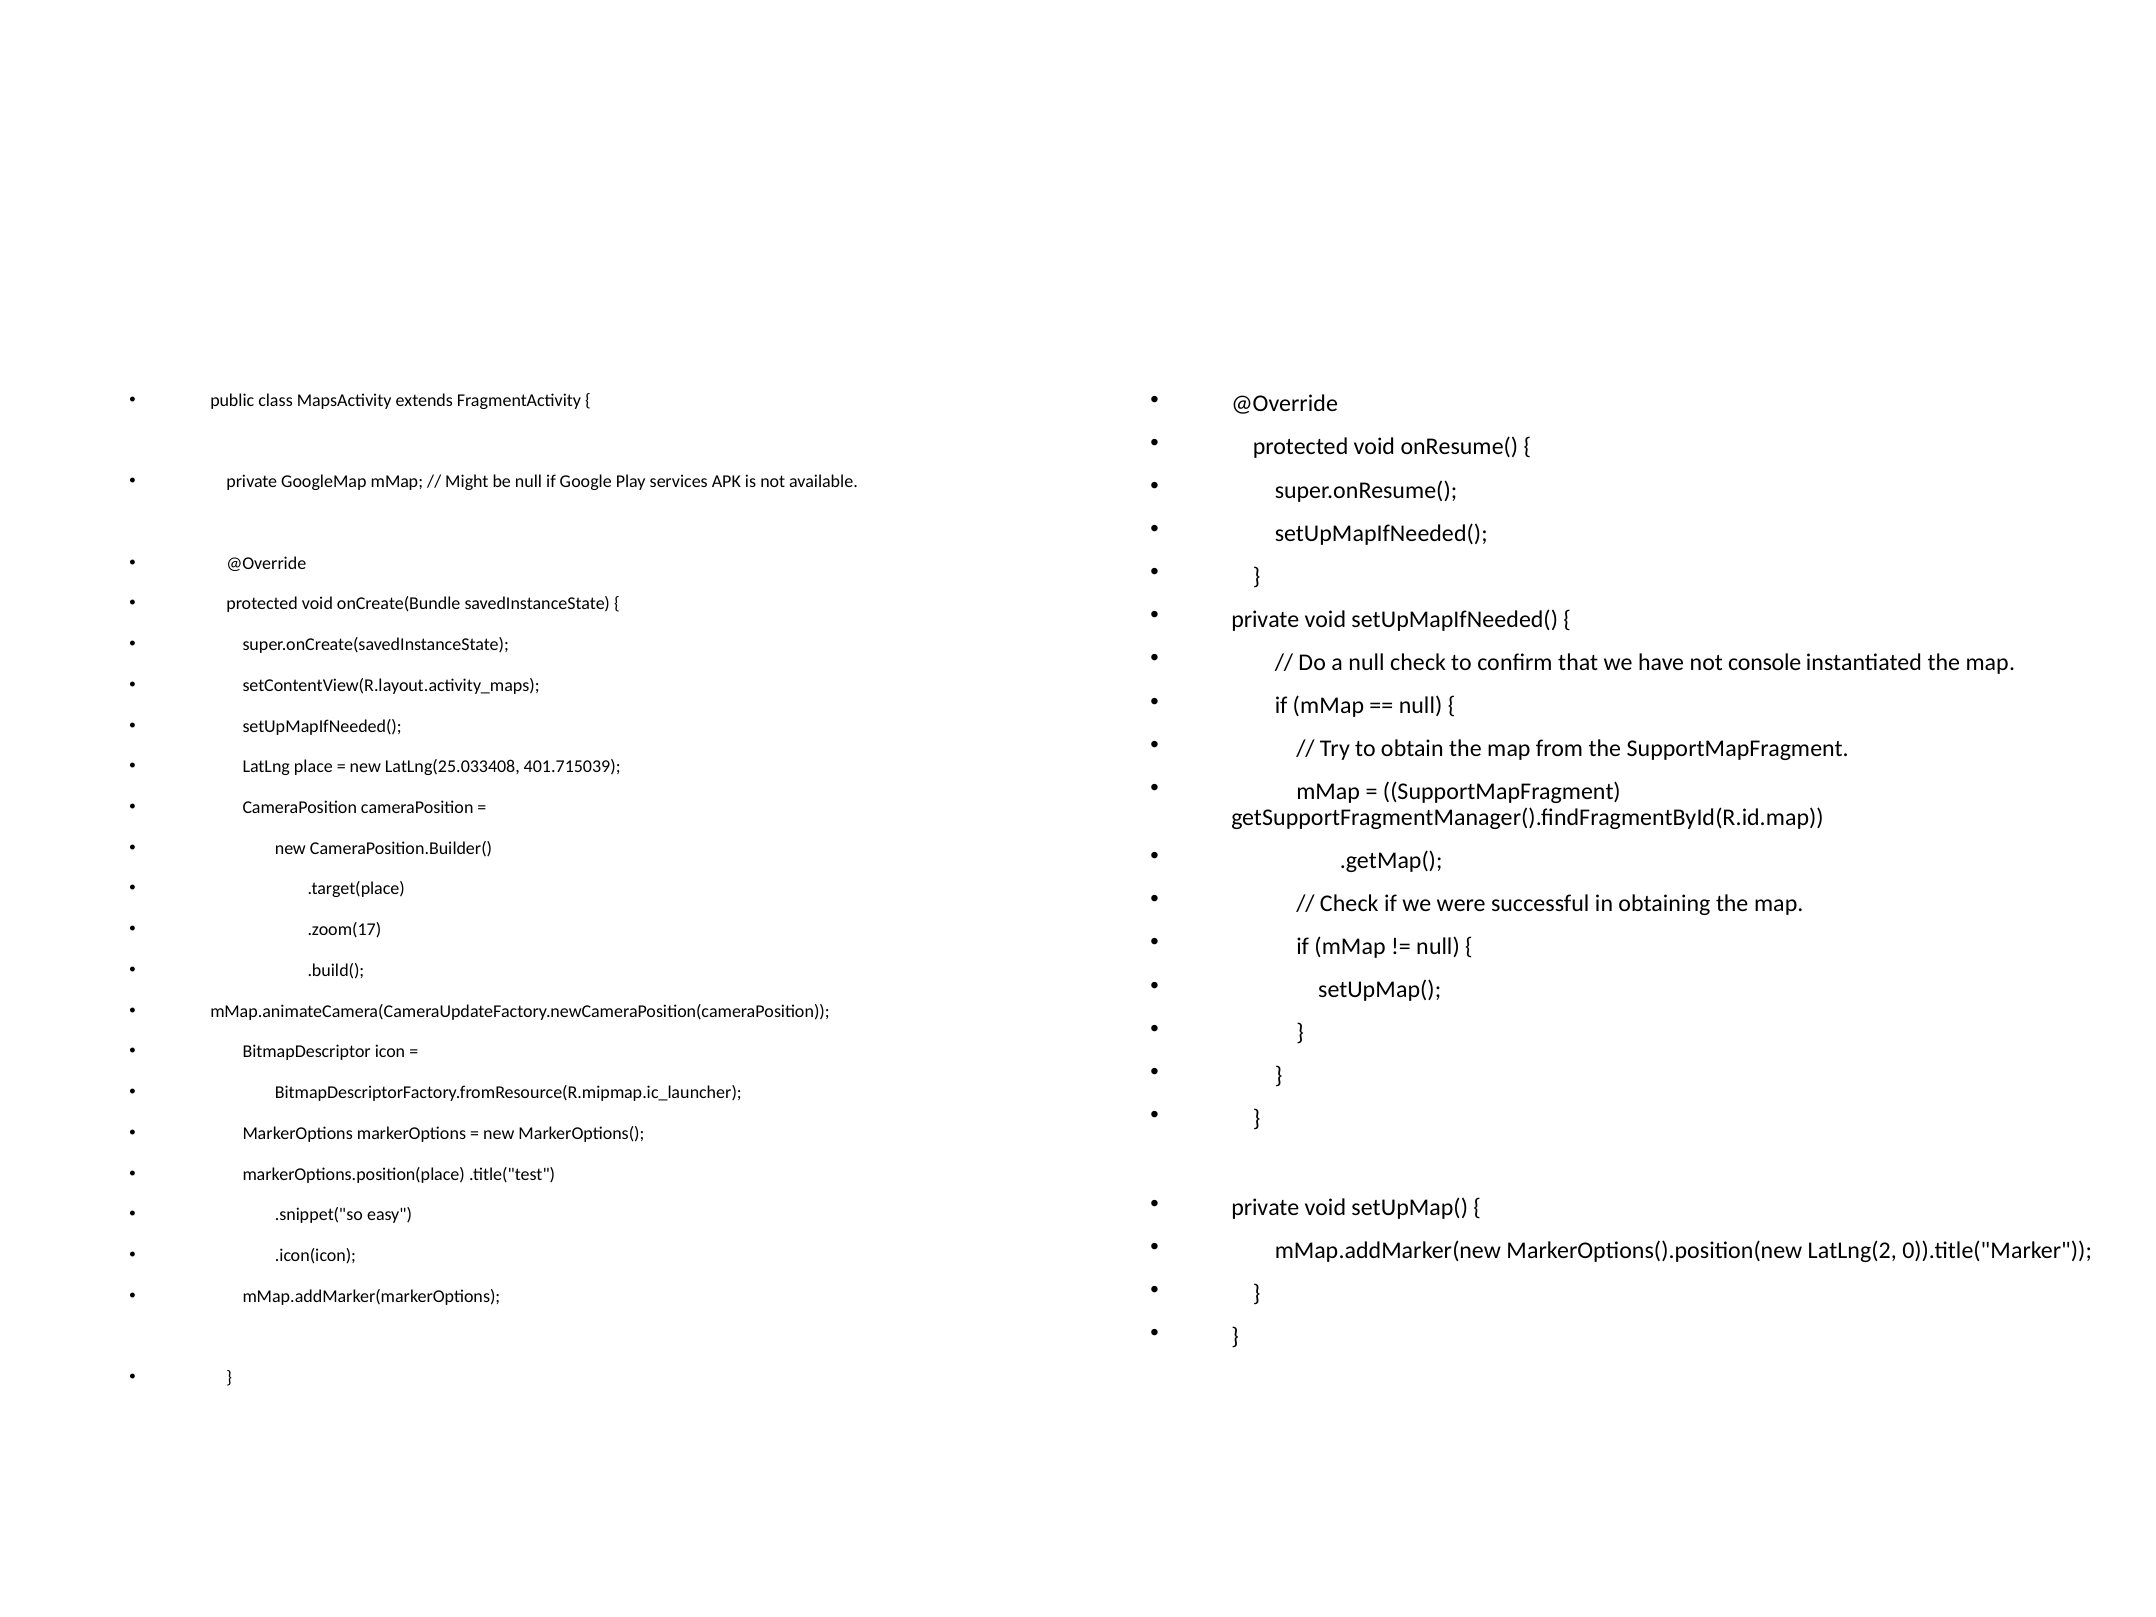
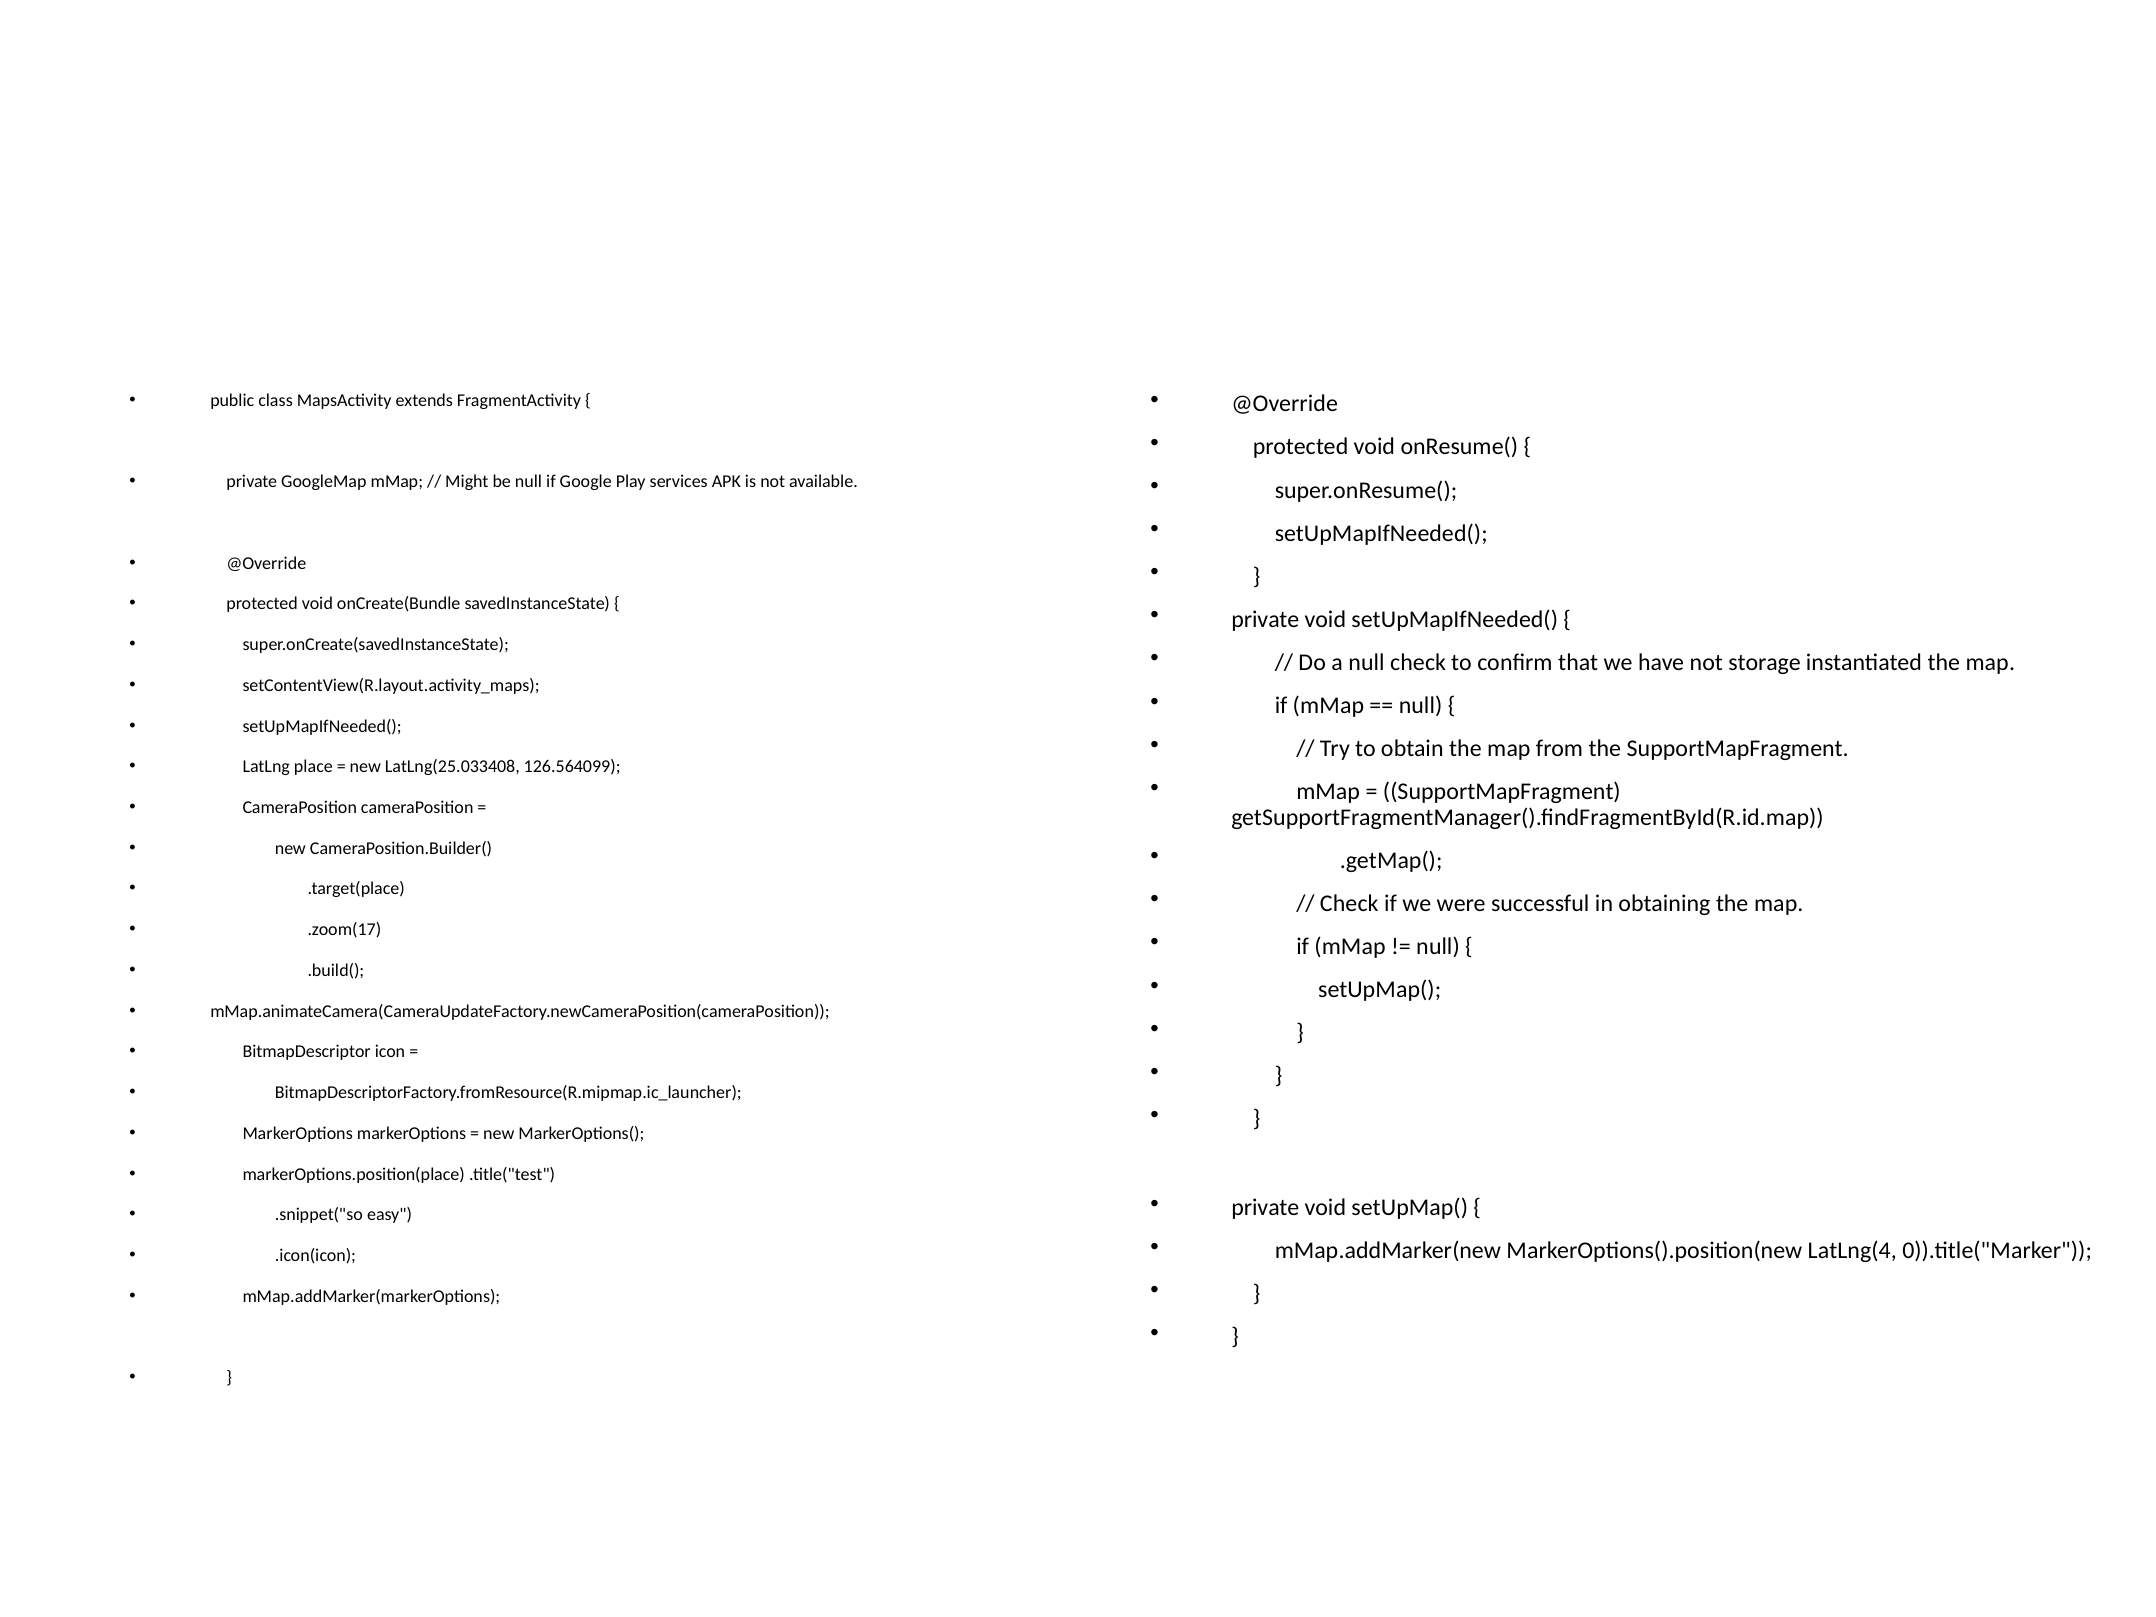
console: console -> storage
401.715039: 401.715039 -> 126.564099
LatLng(2: LatLng(2 -> LatLng(4
